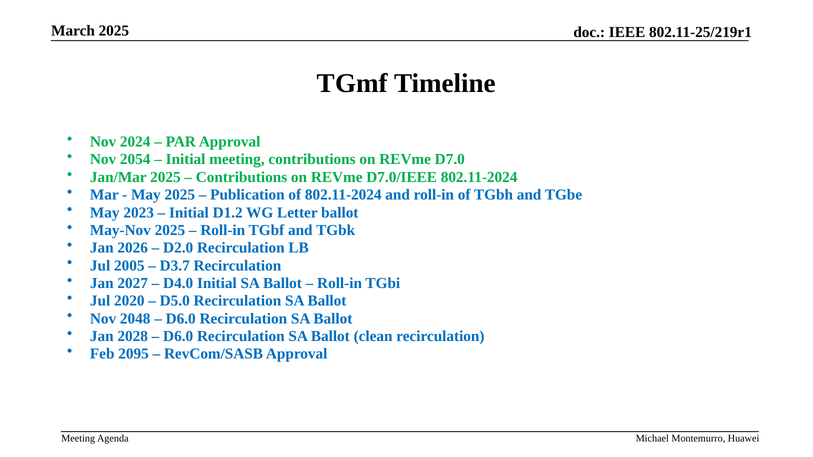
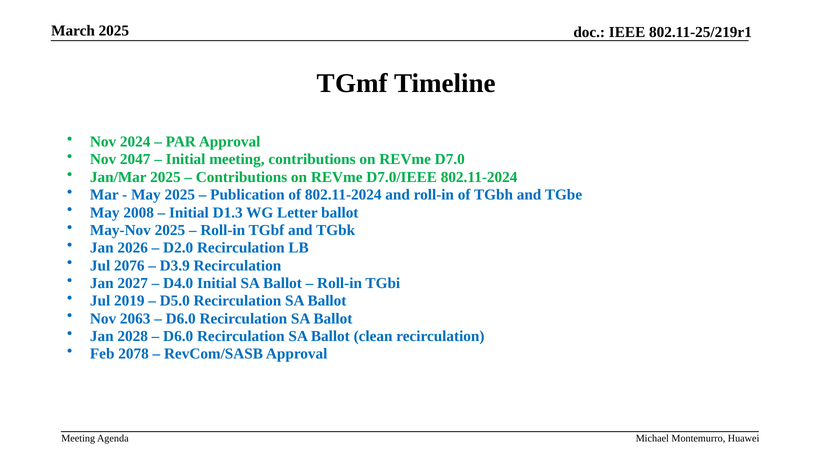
2054: 2054 -> 2047
2023: 2023 -> 2008
D1.2: D1.2 -> D1.3
2005: 2005 -> 2076
D3.7: D3.7 -> D3.9
2020: 2020 -> 2019
2048: 2048 -> 2063
2095: 2095 -> 2078
